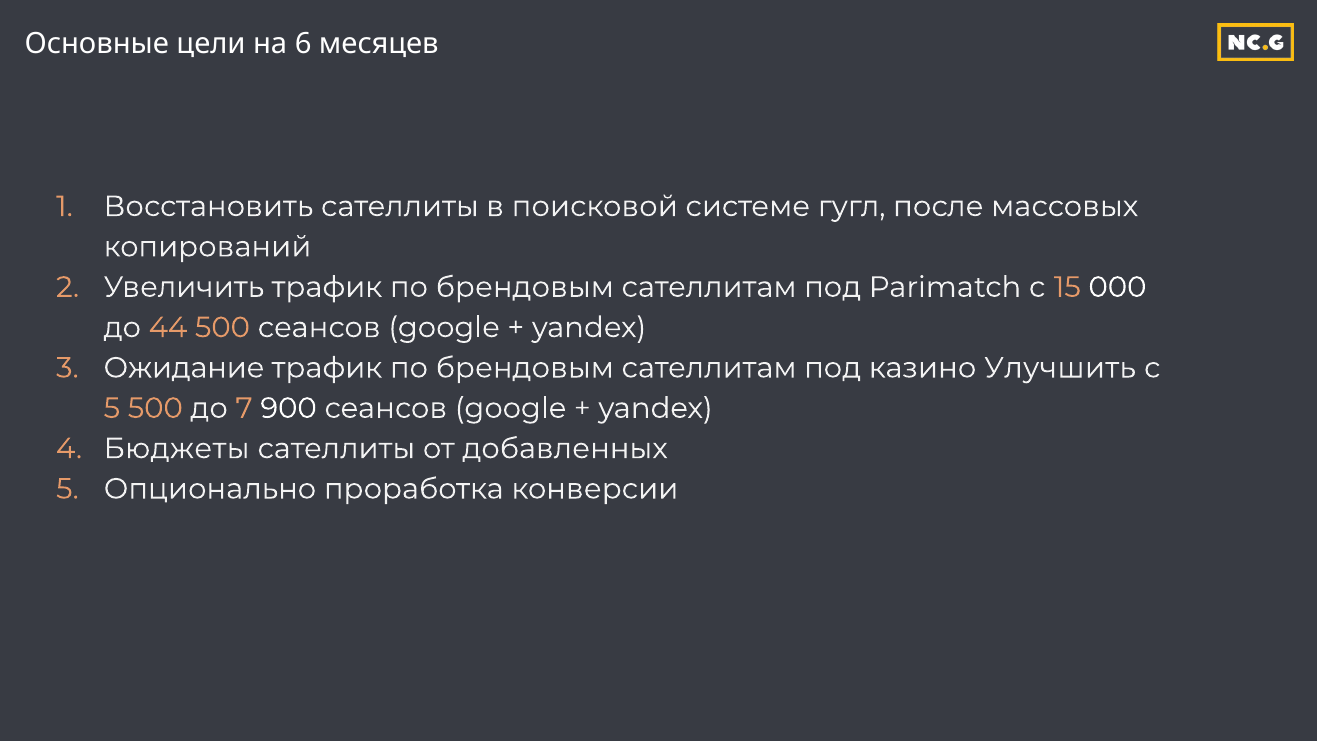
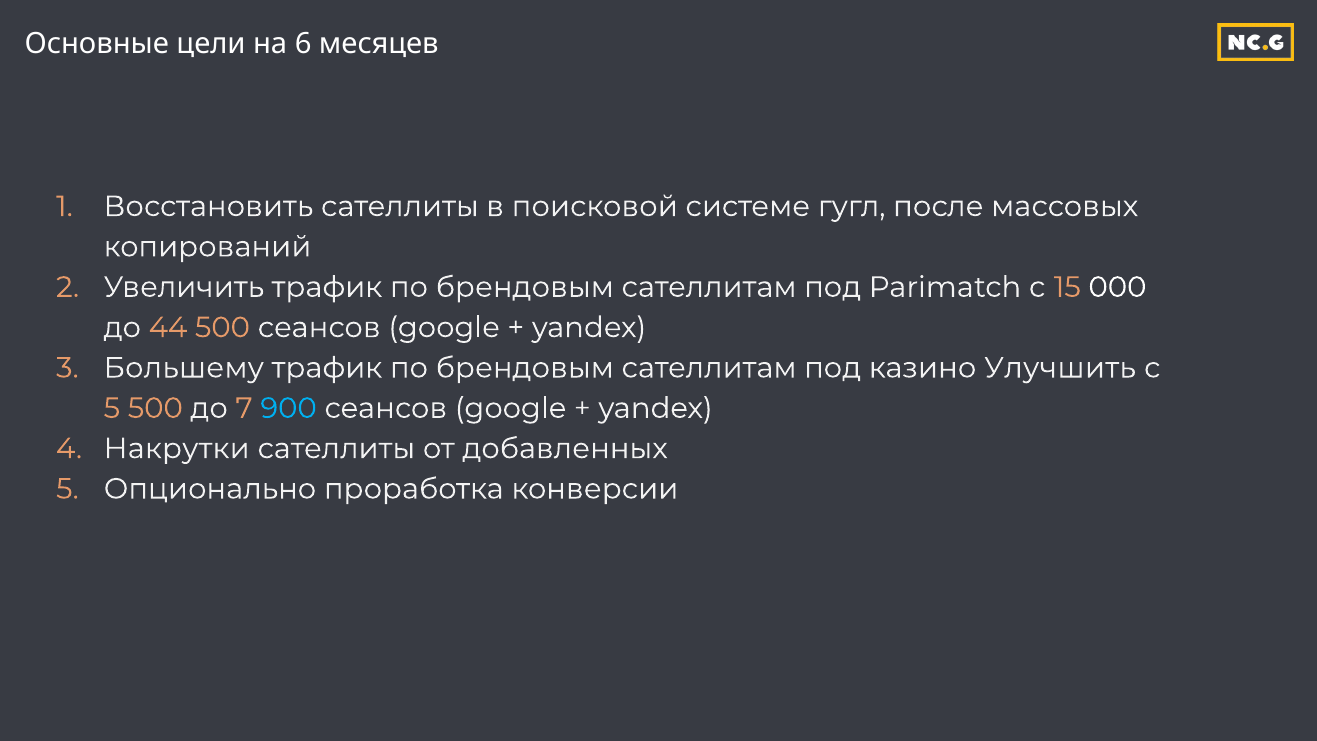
Ожидание: Ожидание -> Большему
900 colour: white -> light blue
Бюджеты: Бюджеты -> Накрутки
